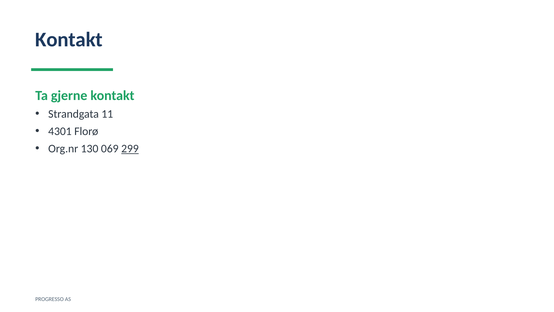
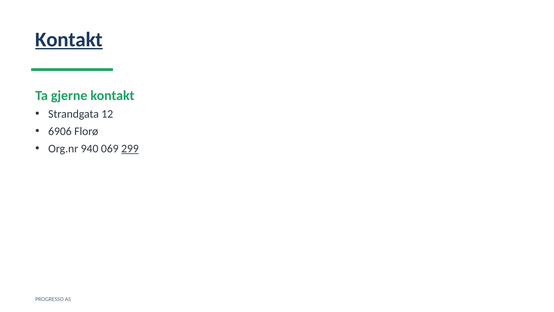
Kontakt at (69, 40) underline: none -> present
11: 11 -> 12
4301: 4301 -> 6906
130: 130 -> 940
